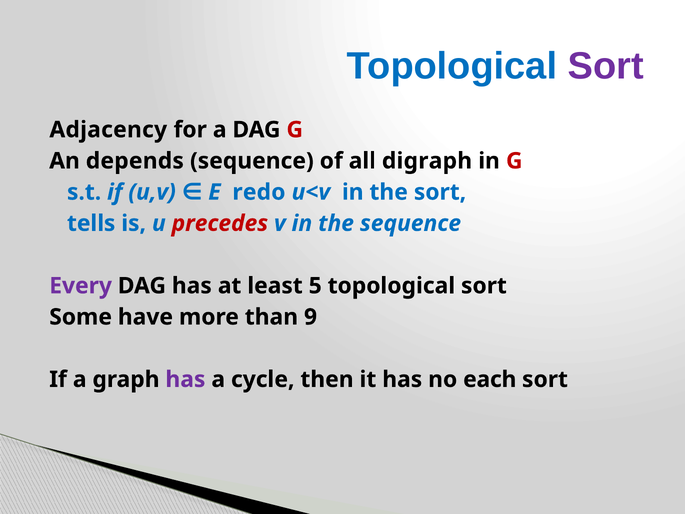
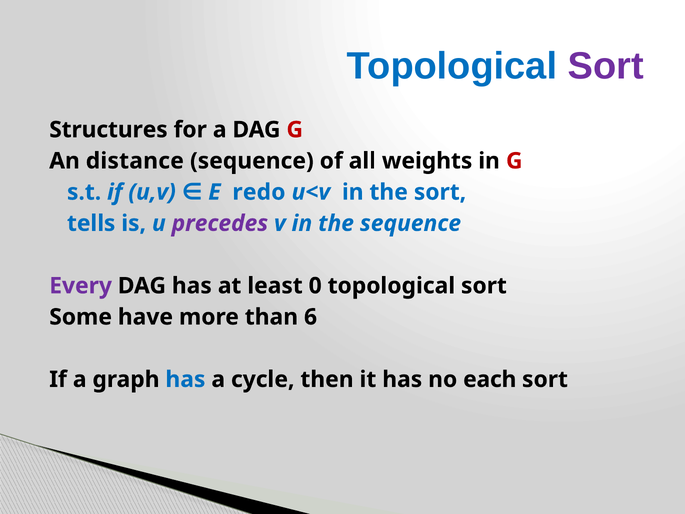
Adjacency: Adjacency -> Structures
depends: depends -> distance
digraph: digraph -> weights
precedes colour: red -> purple
5: 5 -> 0
9: 9 -> 6
has at (185, 379) colour: purple -> blue
